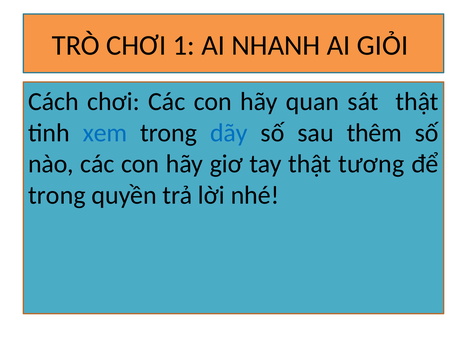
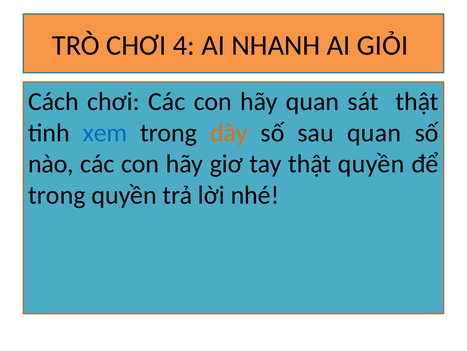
1: 1 -> 4
dãy colour: blue -> orange
sau thêm: thêm -> quan
thật tương: tương -> quyền
